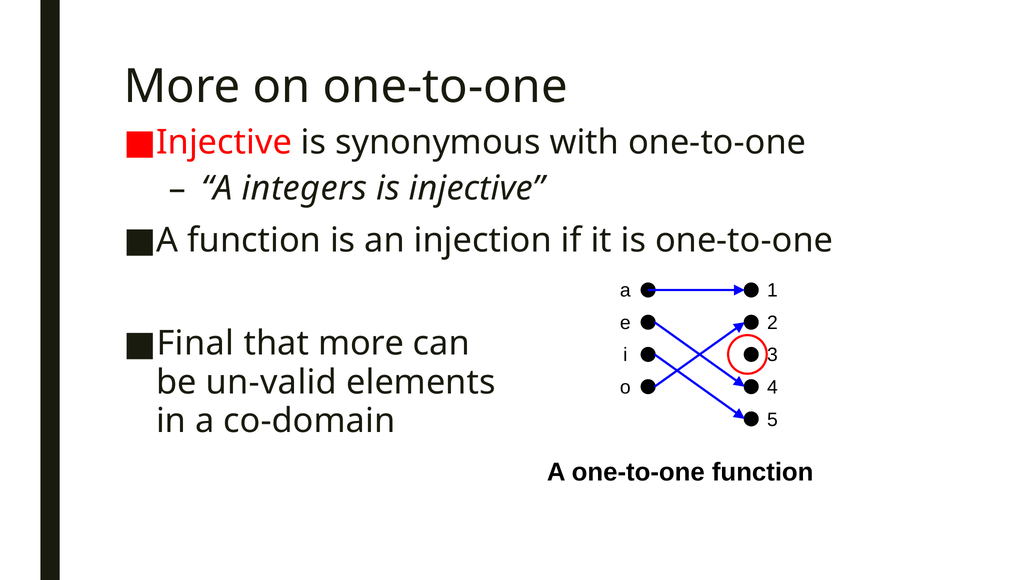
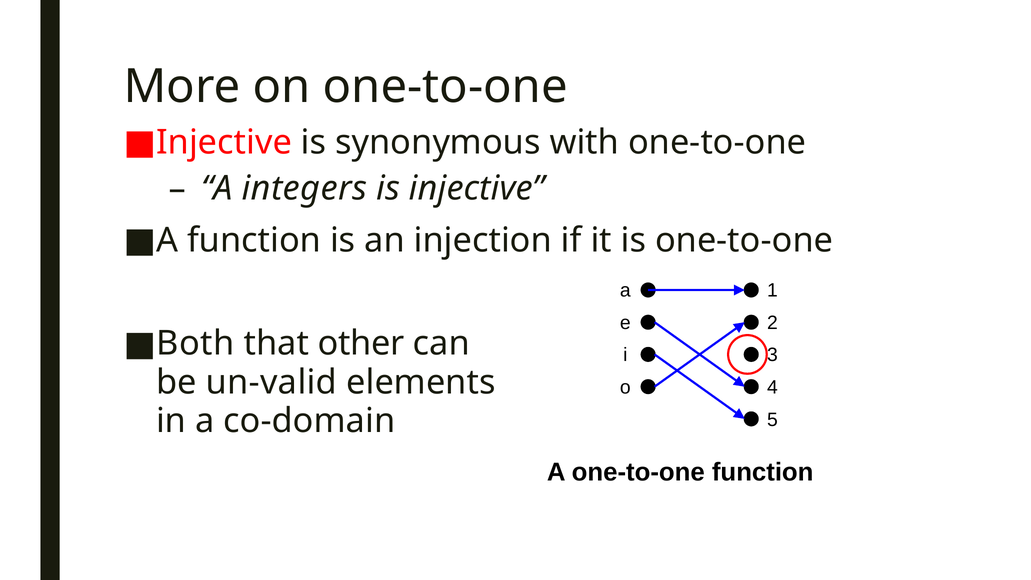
Final: Final -> Both
that more: more -> other
